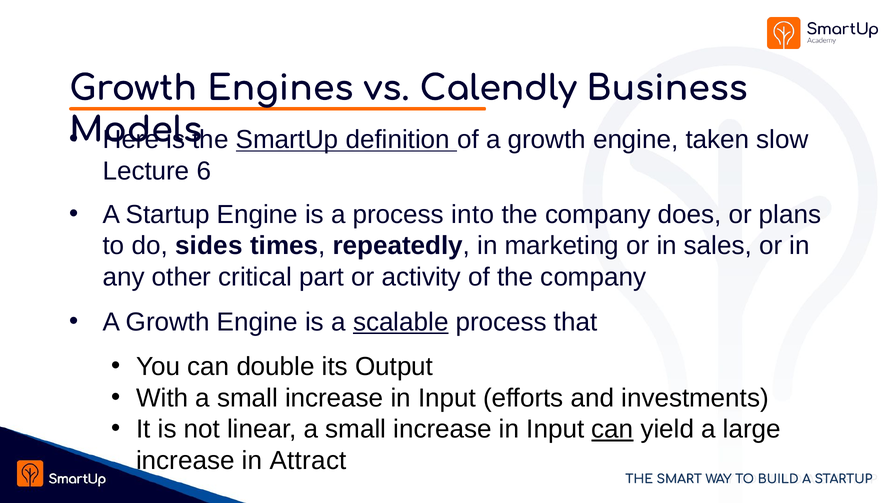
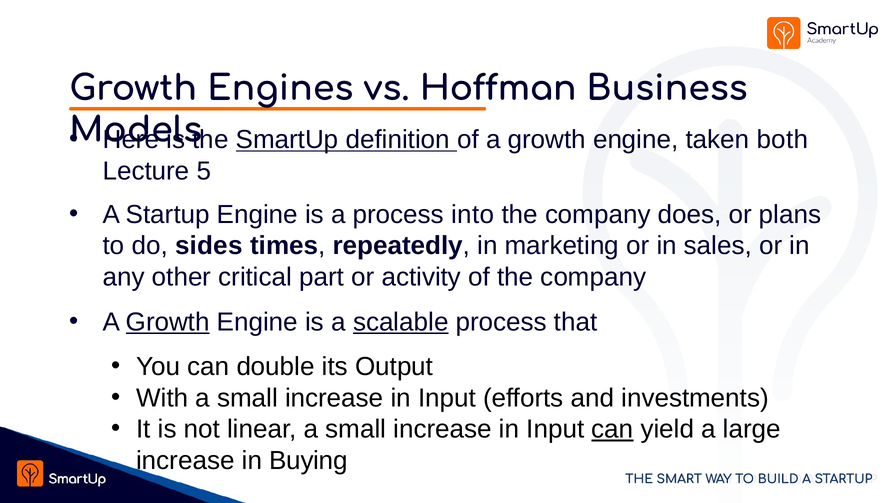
Calendly: Calendly -> Hoffman
slow: slow -> both
6: 6 -> 5
Growth at (168, 322) underline: none -> present
Attract: Attract -> Buying
